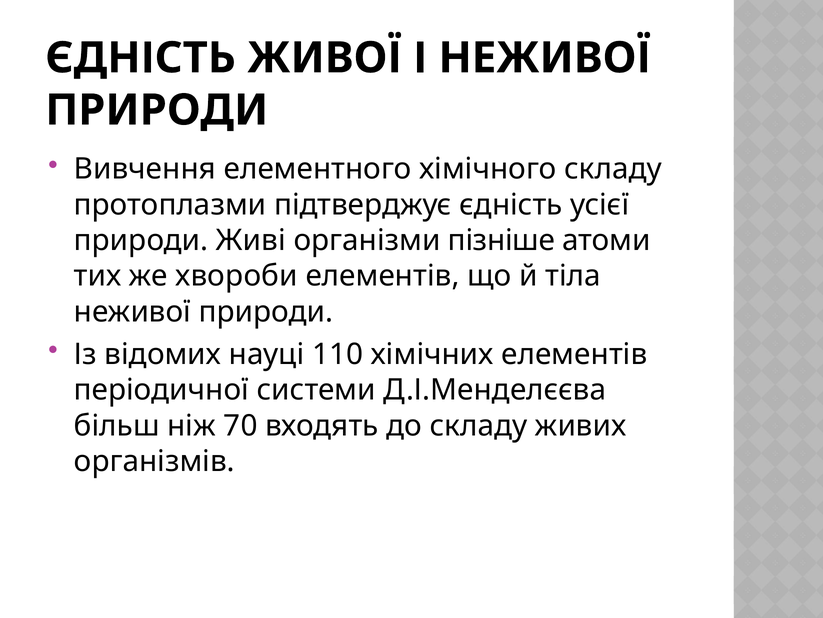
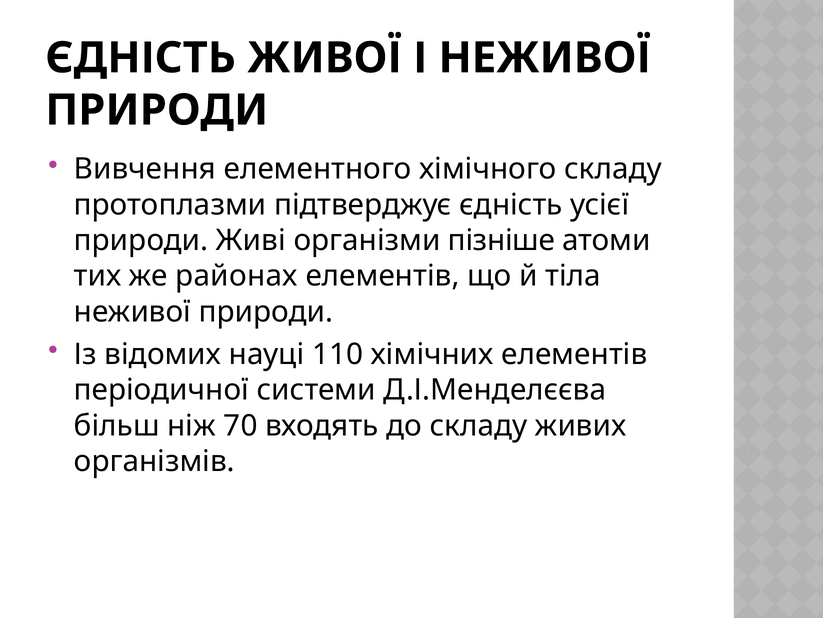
хвороби: хвороби -> районах
